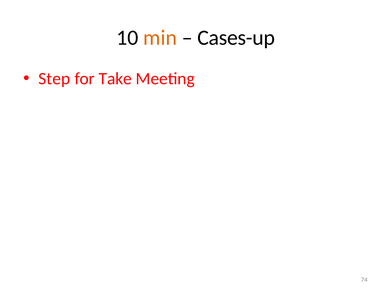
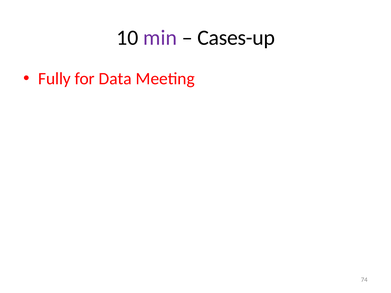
min colour: orange -> purple
Step: Step -> Fully
Take: Take -> Data
